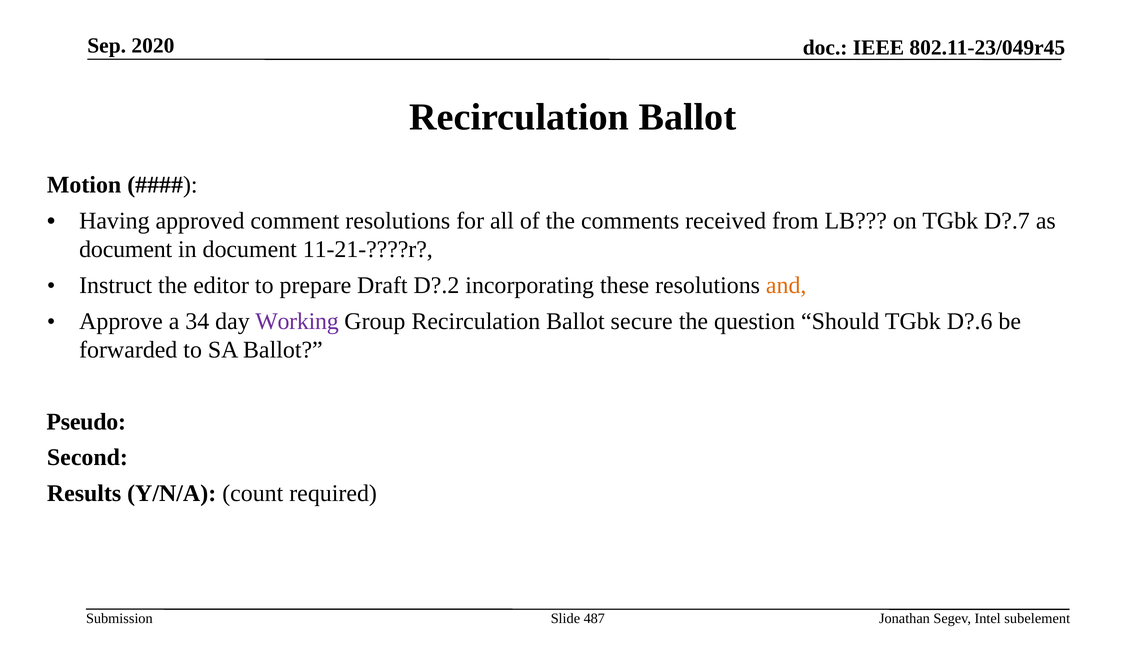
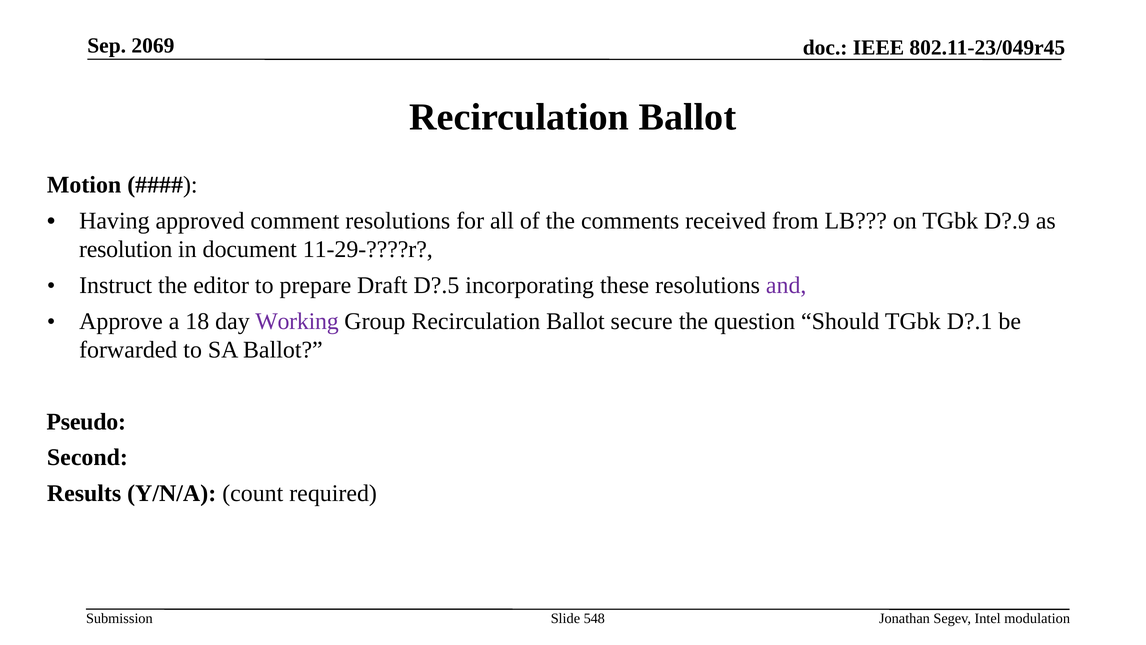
2020: 2020 -> 2069
D?.7: D?.7 -> D?.9
document at (126, 249): document -> resolution
11-21-????r: 11-21-????r -> 11-29-????r
D?.2: D?.2 -> D?.5
and colour: orange -> purple
34: 34 -> 18
D?.6: D?.6 -> D?.1
487: 487 -> 548
subelement: subelement -> modulation
